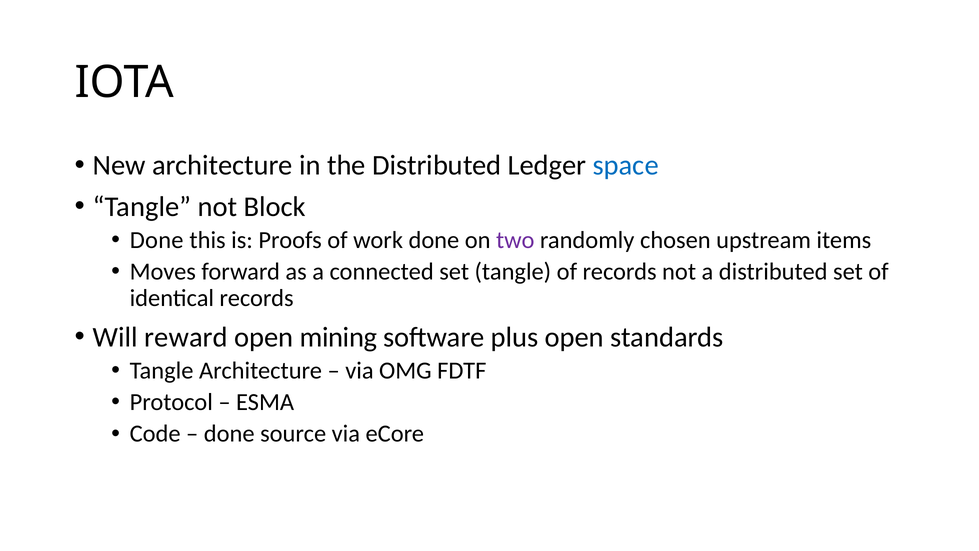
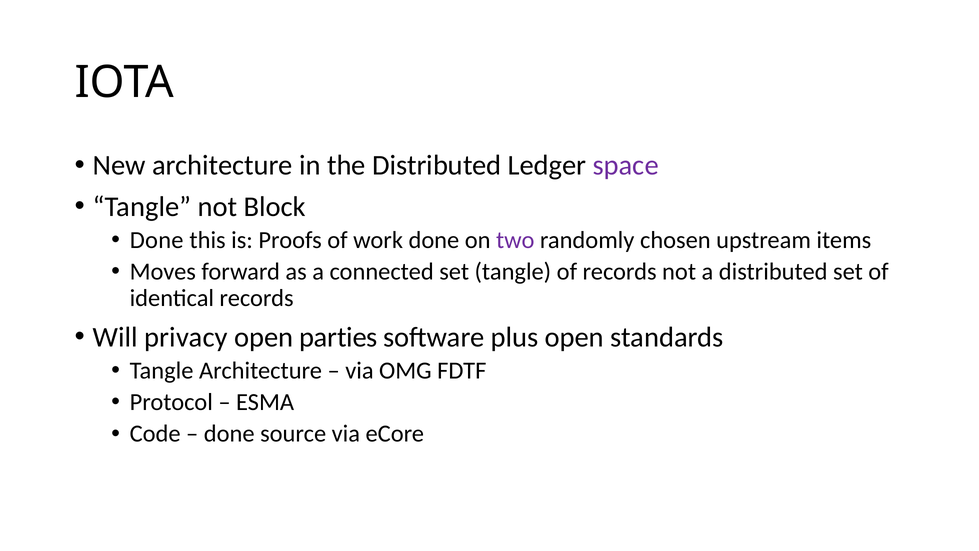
space colour: blue -> purple
reward: reward -> privacy
mining: mining -> parties
